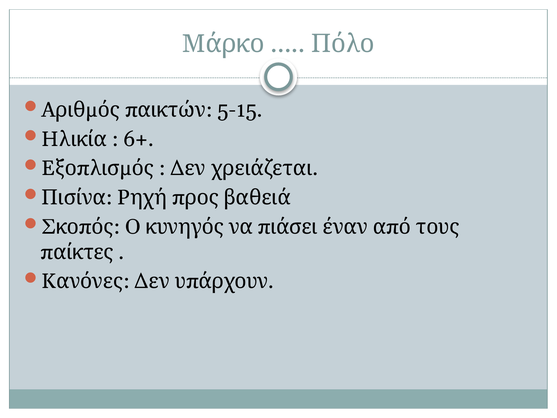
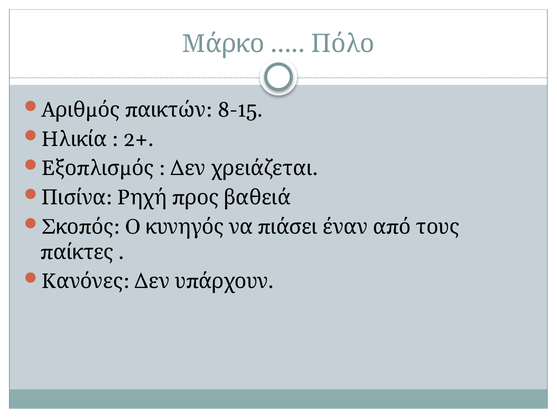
5-15: 5-15 -> 8-15
6+: 6+ -> 2+
